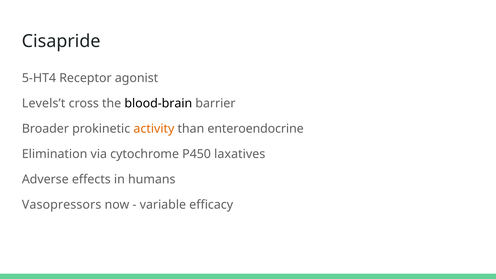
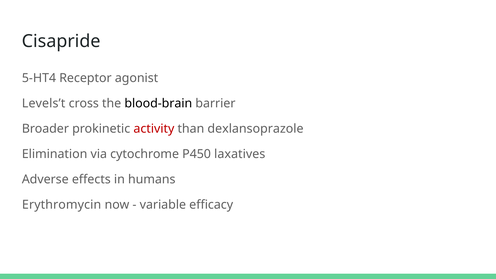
activity colour: orange -> red
enteroendocrine: enteroendocrine -> dexlansoprazole
Vasopressors: Vasopressors -> Erythromycin
